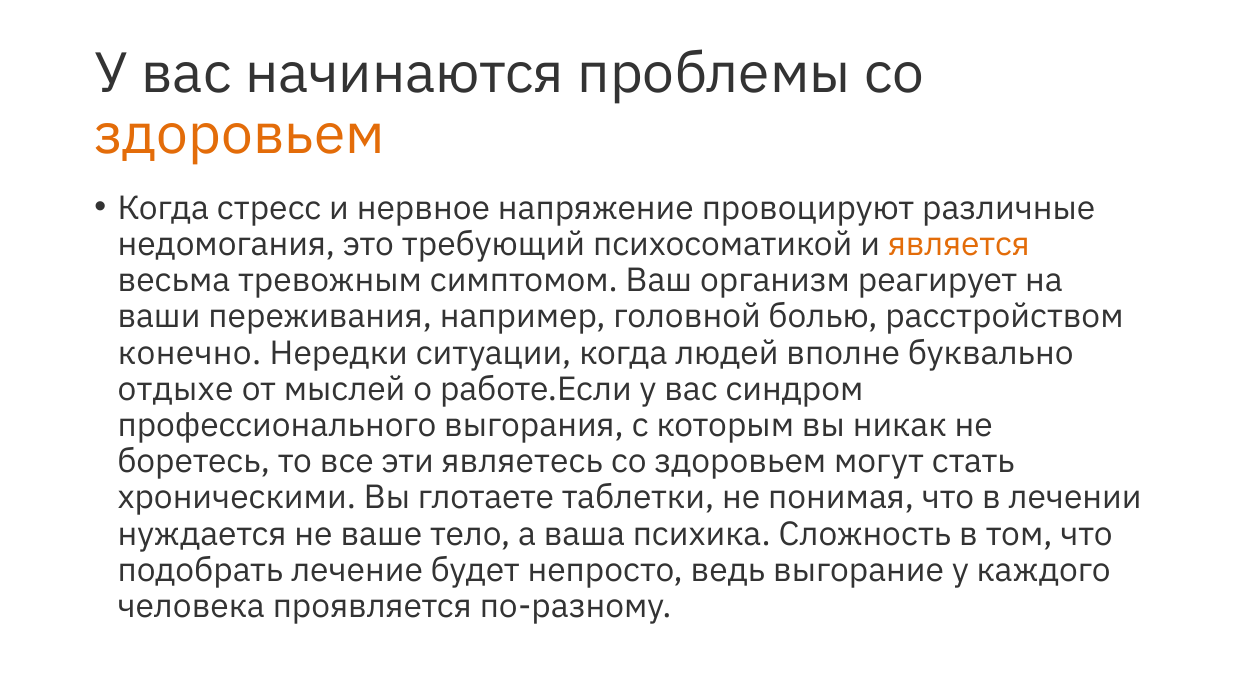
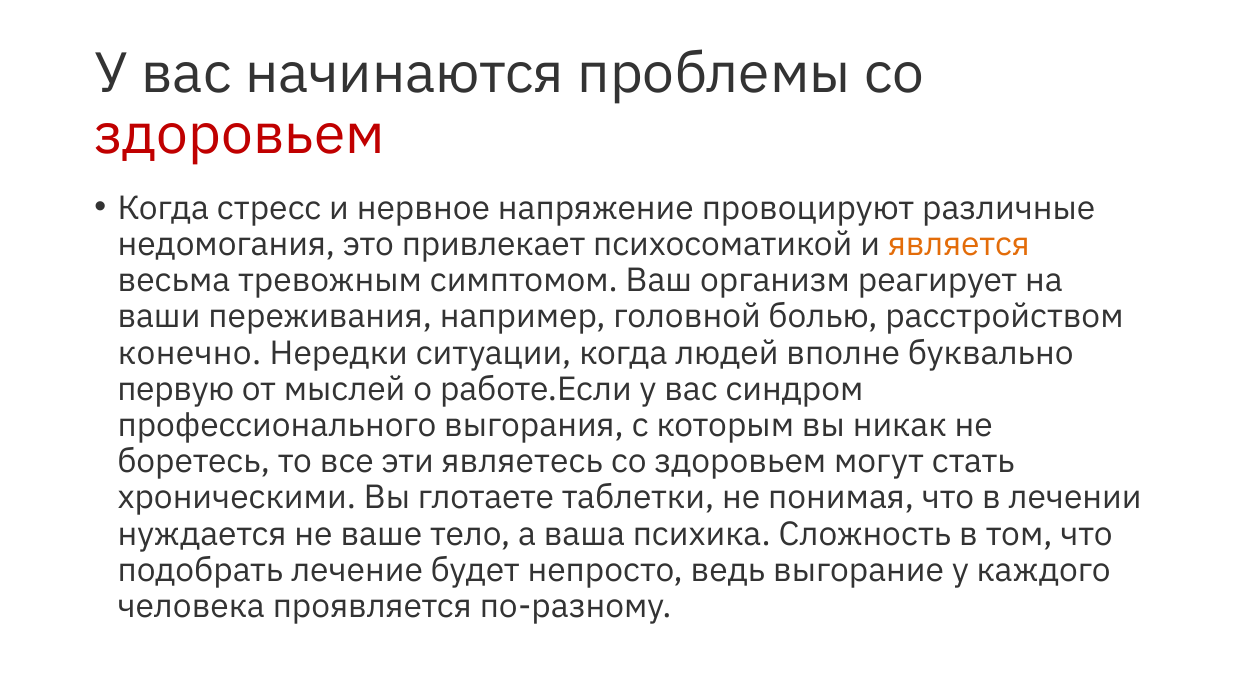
здоровьем at (240, 135) colour: orange -> red
требующий: требующий -> привлекает
отдыхе: отдыхе -> первую
